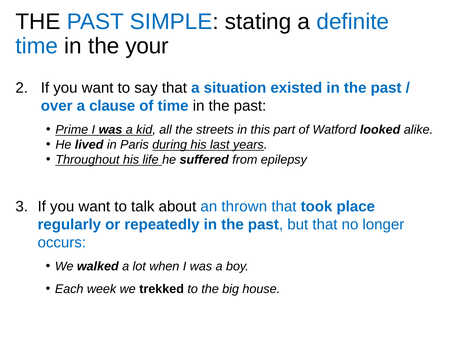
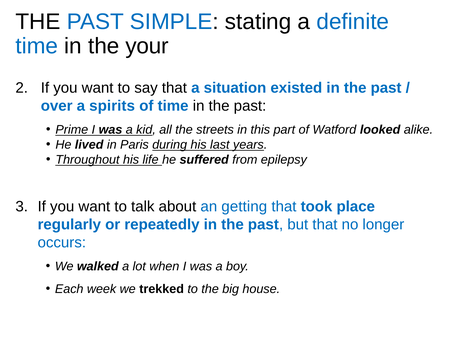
clause: clause -> spirits
thrown: thrown -> getting
